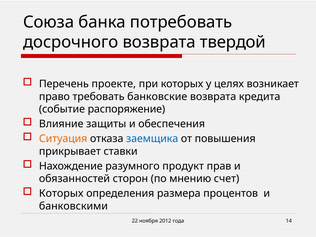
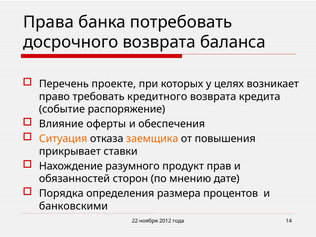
Союза: Союза -> Права
твердой: твердой -> баланса
банковские: банковские -> кредитного
защиты: защиты -> оферты
заемщика colour: blue -> orange
счет: счет -> дате
Которых at (61, 193): Которых -> Порядка
